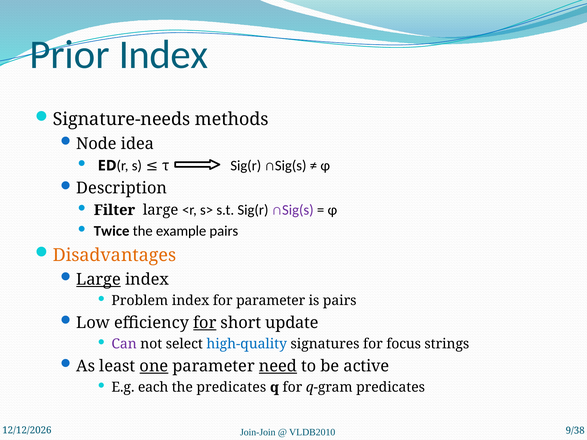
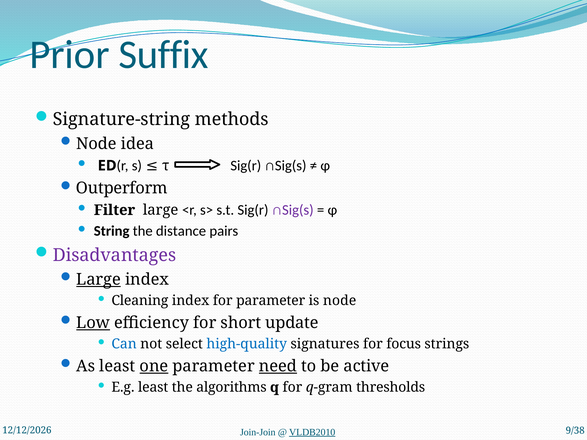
Prior Index: Index -> Suffix
Signature-needs: Signature-needs -> Signature-string
Description: Description -> Outperform
Twice: Twice -> String
example: example -> distance
Disadvantages colour: orange -> purple
Problem: Problem -> Cleaning
is pairs: pairs -> node
Low underline: none -> present
for at (205, 323) underline: present -> none
Can colour: purple -> blue
E.g each: each -> least
the predicates: predicates -> algorithms
q-gram predicates: predicates -> thresholds
VLDB2010 underline: none -> present
